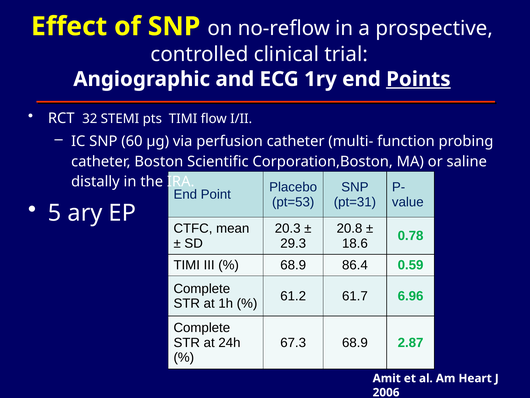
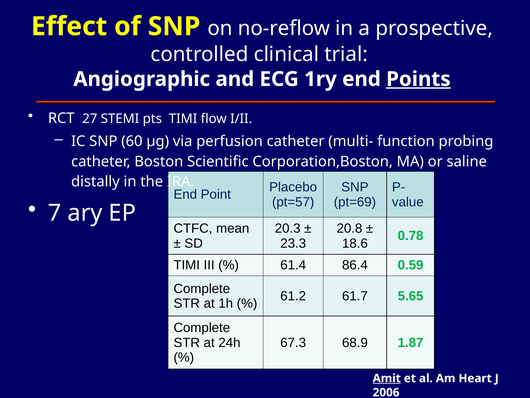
32: 32 -> 27
pt=53: pt=53 -> pt=57
pt=31: pt=31 -> pt=69
5: 5 -> 7
29.3: 29.3 -> 23.3
68.9 at (293, 265): 68.9 -> 61.4
6.96: 6.96 -> 5.65
2.87: 2.87 -> 1.87
Amit underline: none -> present
